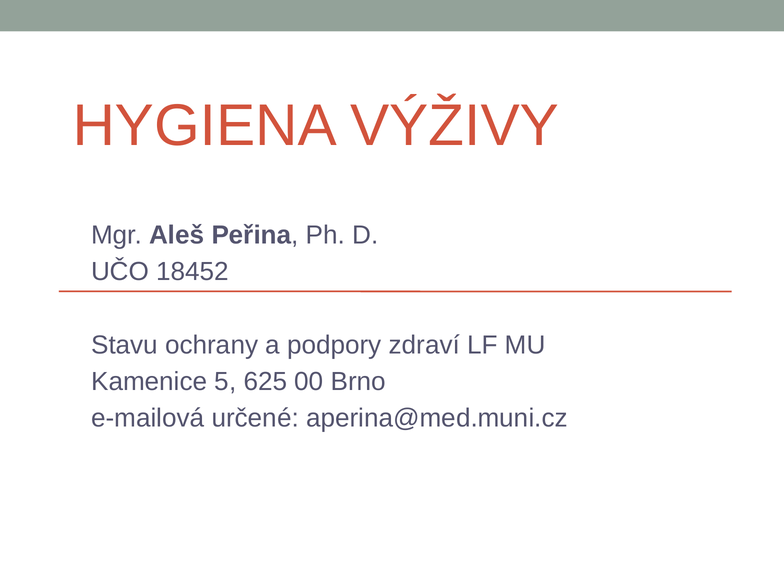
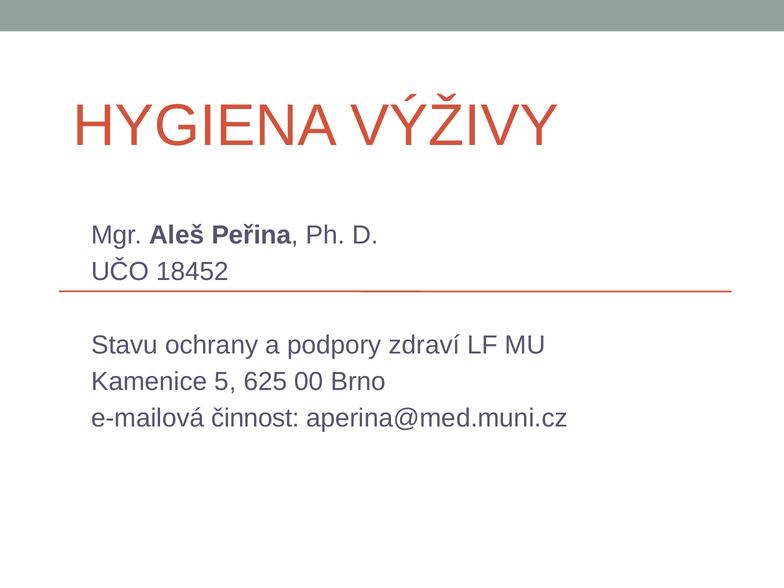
určené: určené -> činnost
